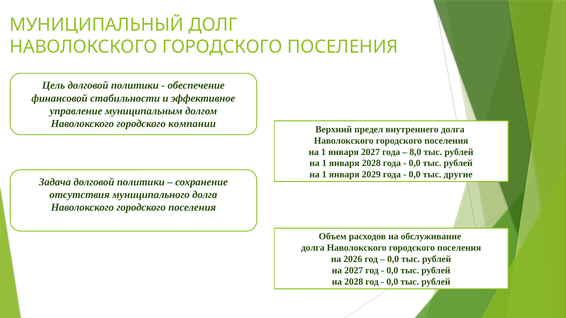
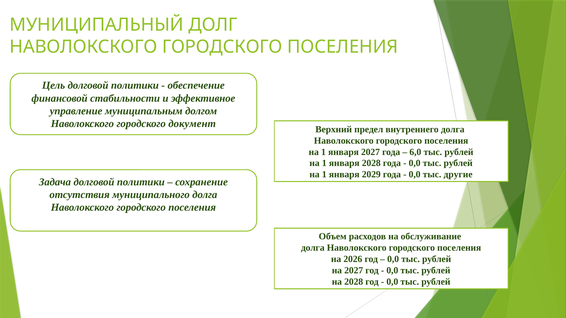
компании: компании -> документ
8,0: 8,0 -> 6,0
